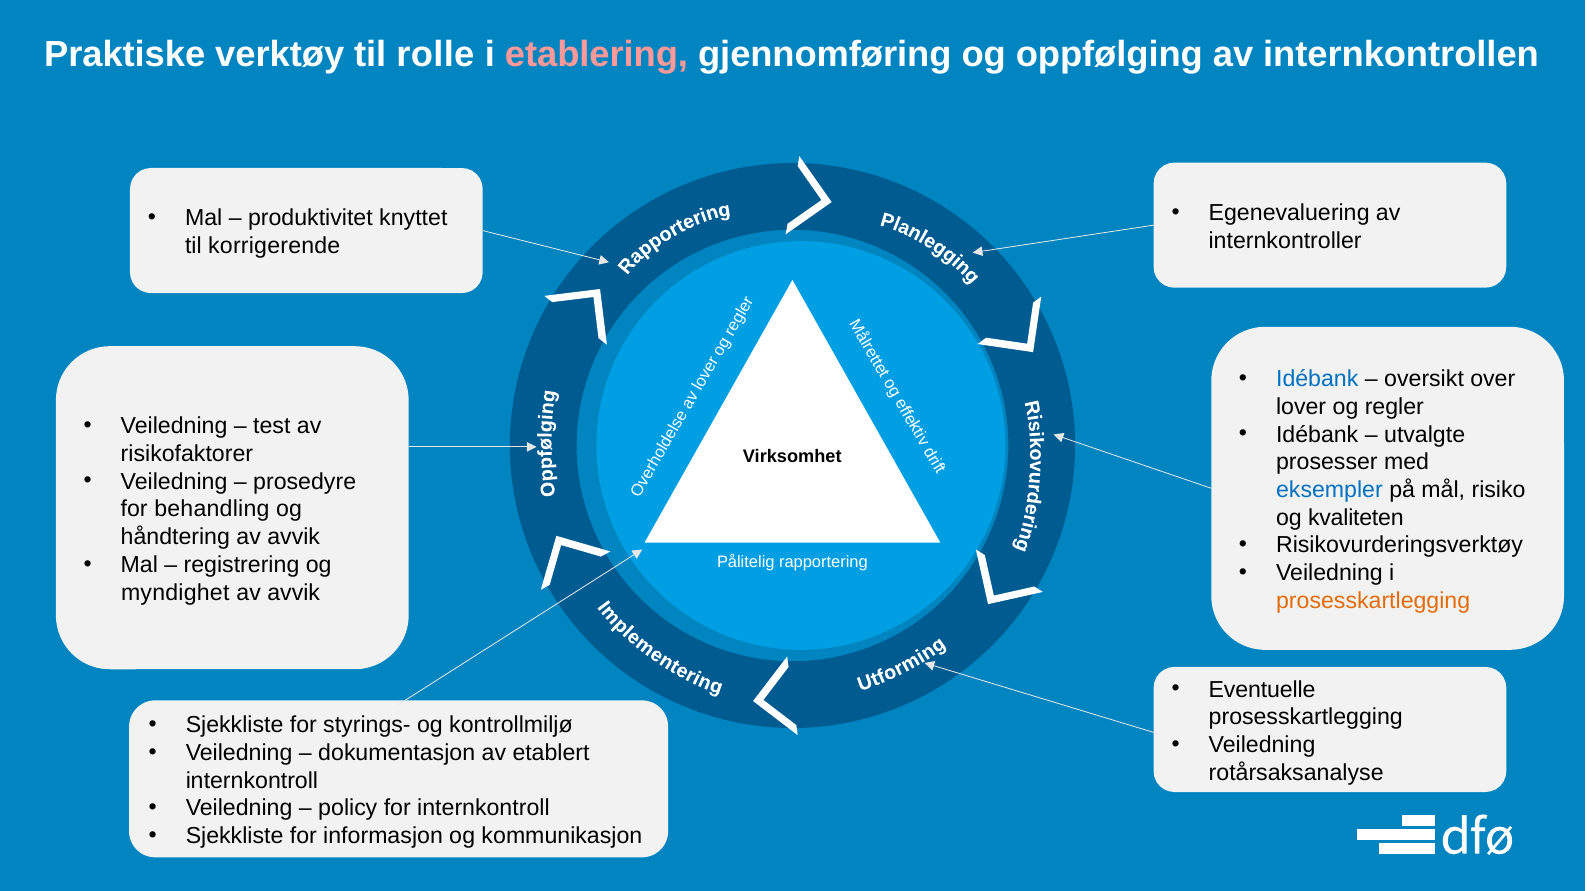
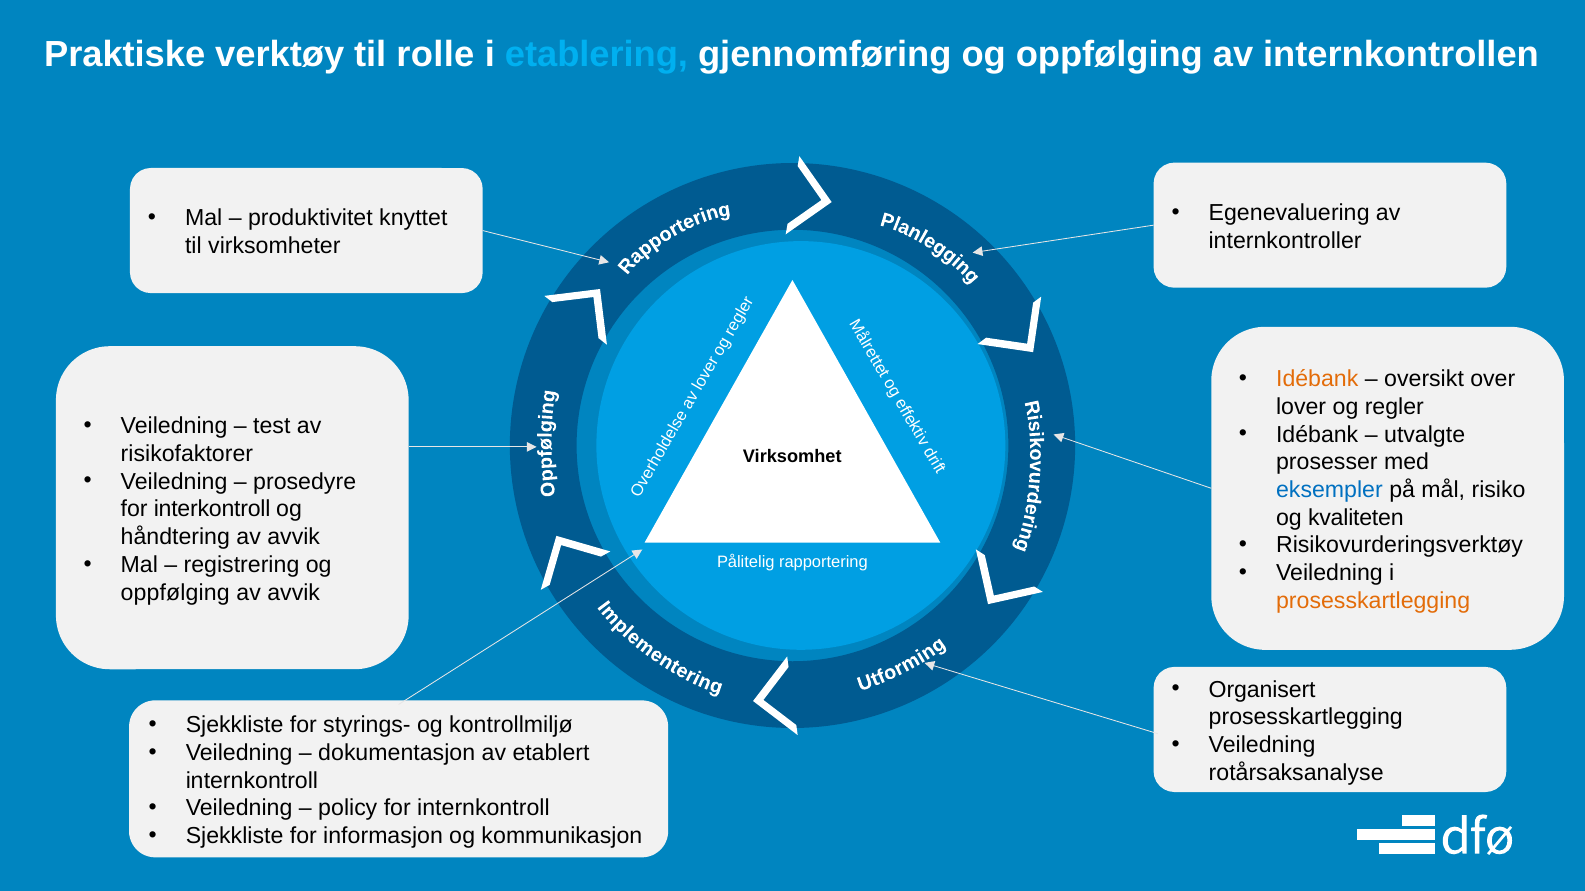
etablering colour: pink -> light blue
korrigerende: korrigerende -> virksomheter
Idébank at (1317, 379) colour: blue -> orange
behandling: behandling -> interkontroll
myndighet at (175, 593): myndighet -> oppfølging
Eventuelle: Eventuelle -> Organisert
